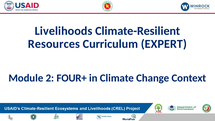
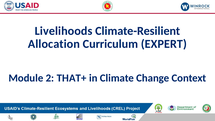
Resources: Resources -> Allocation
FOUR+: FOUR+ -> THAT+
